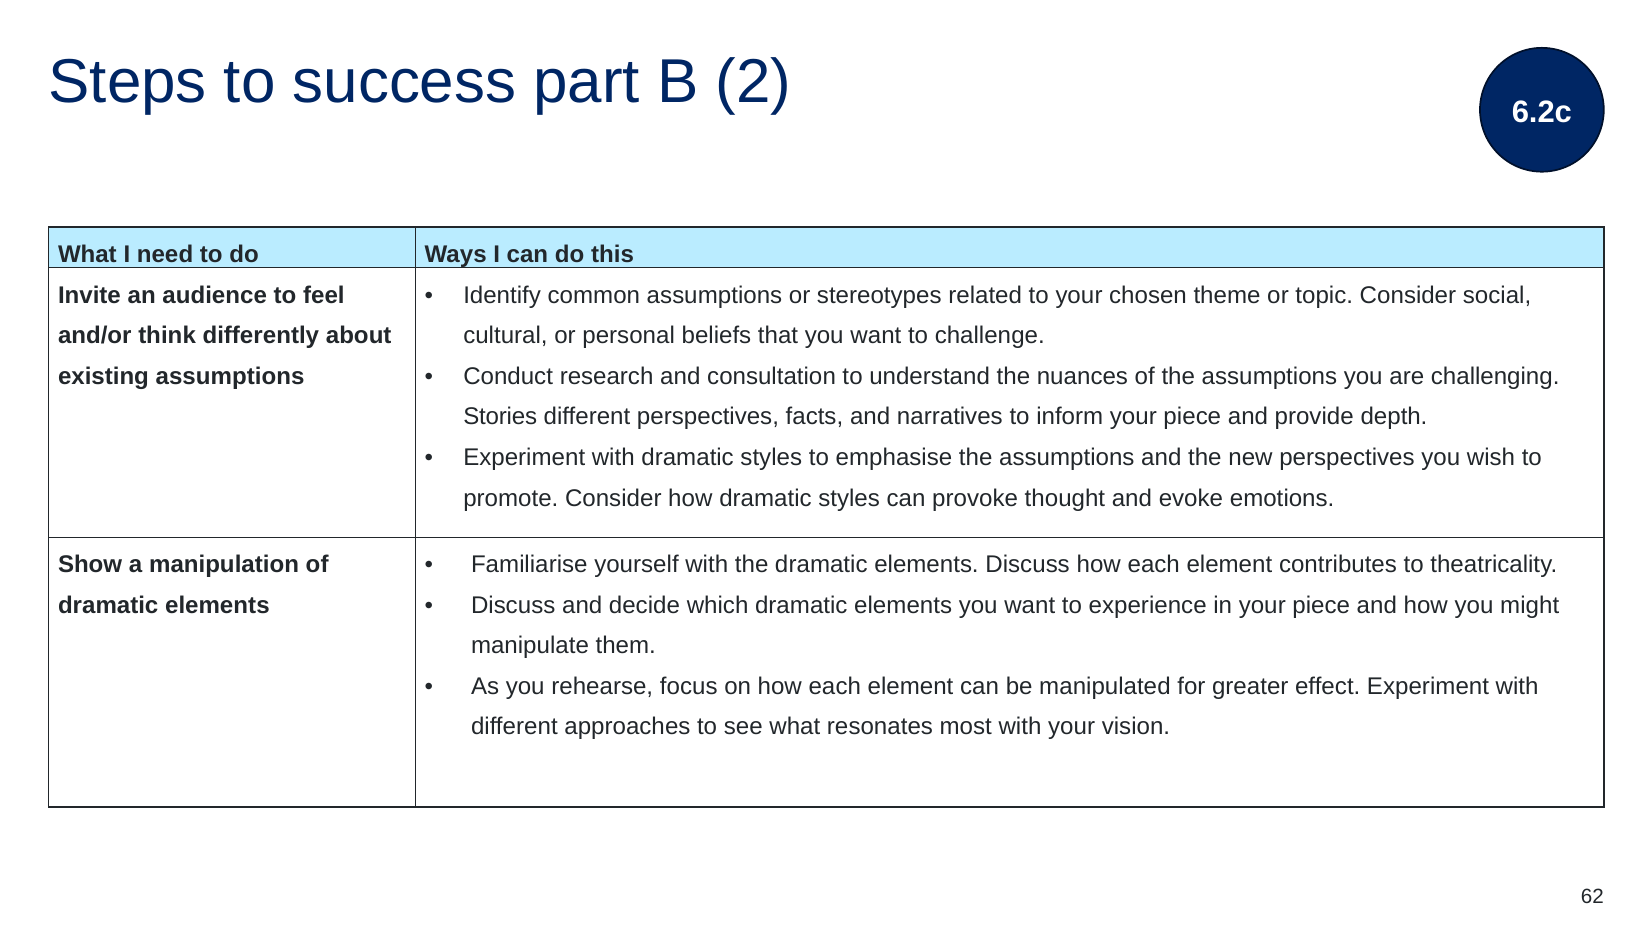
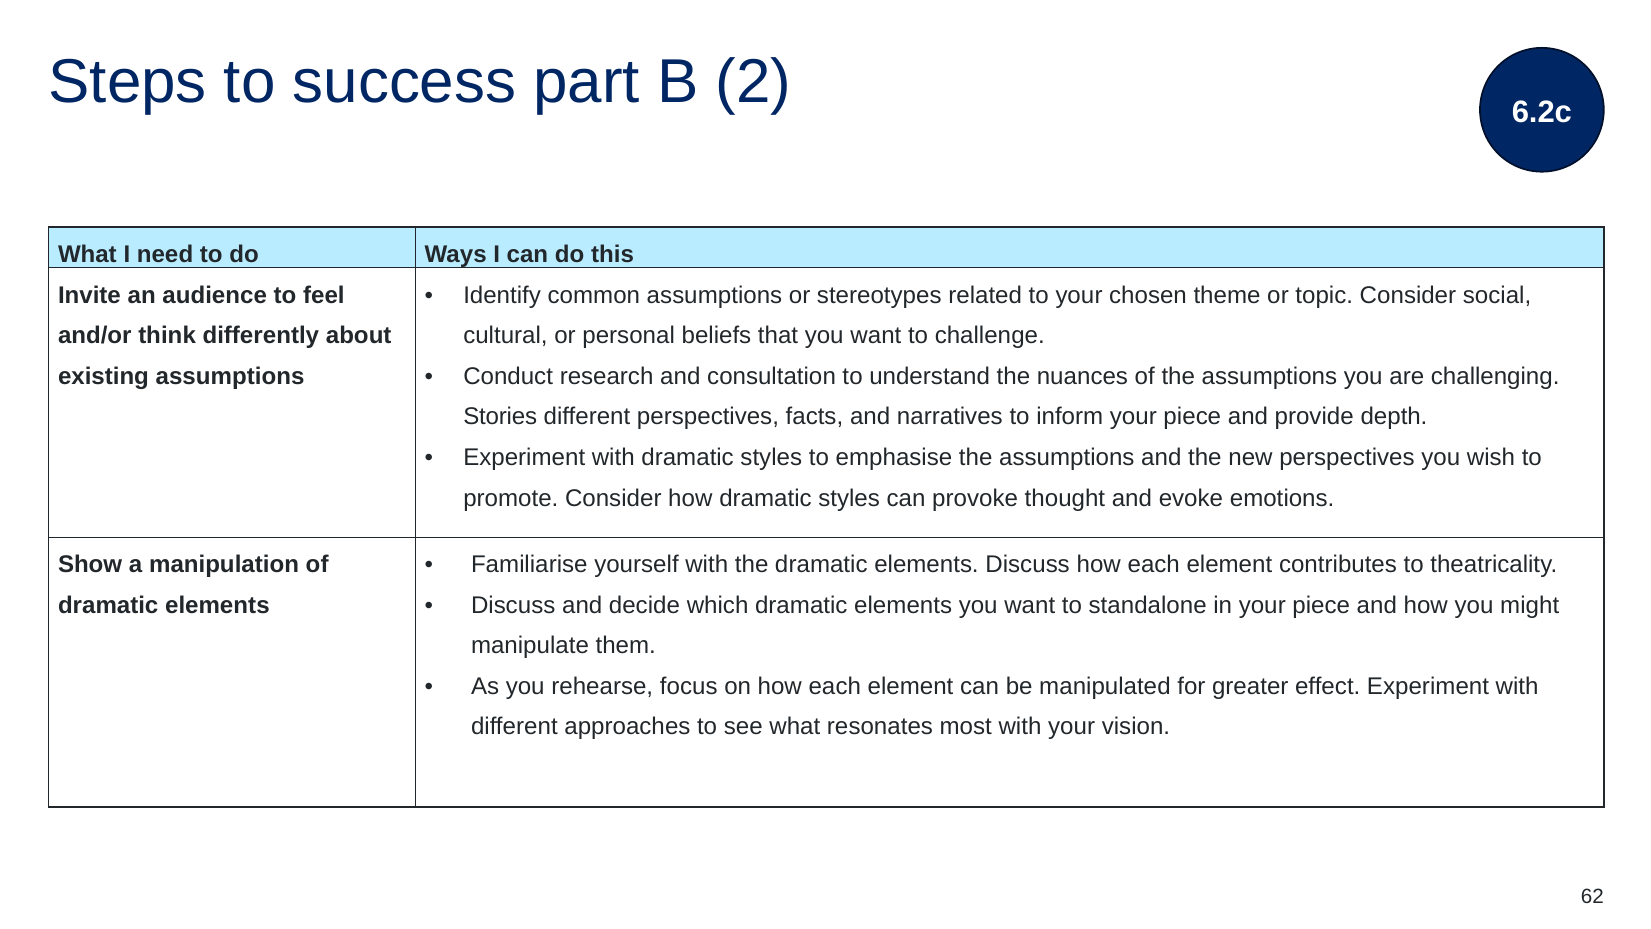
experience: experience -> standalone
